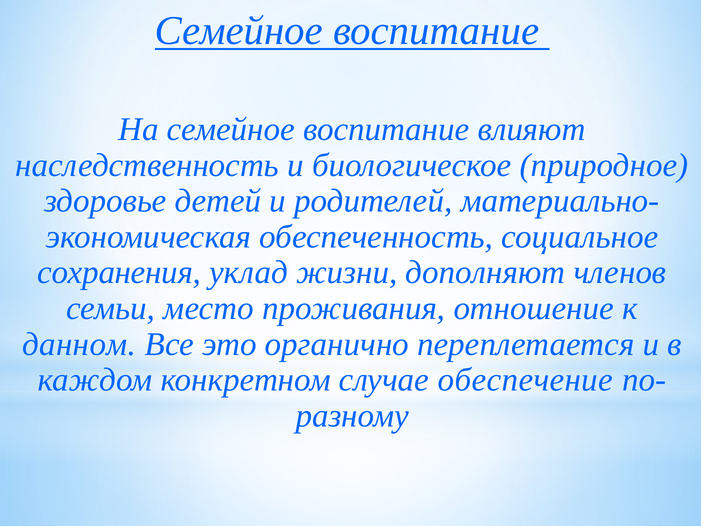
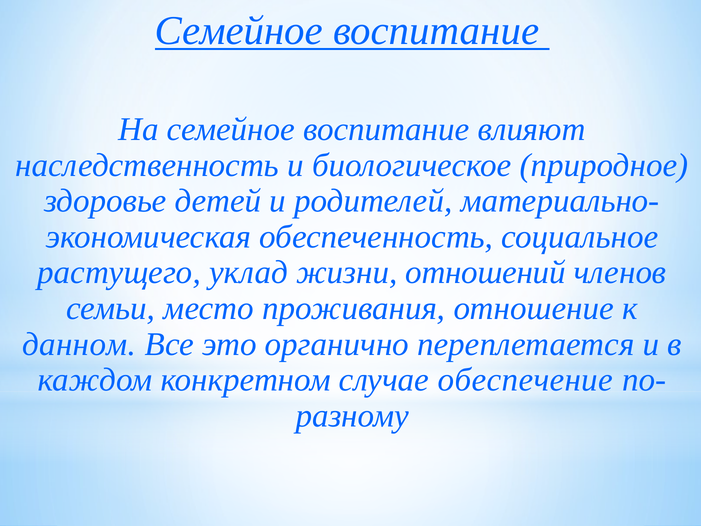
сохранения: сохранения -> растущего
дополняют: дополняют -> отношений
